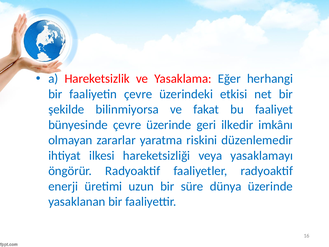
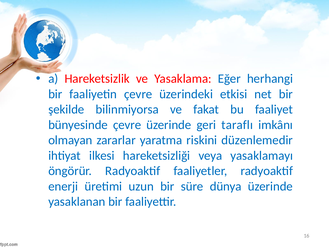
ilkedir: ilkedir -> taraflı
